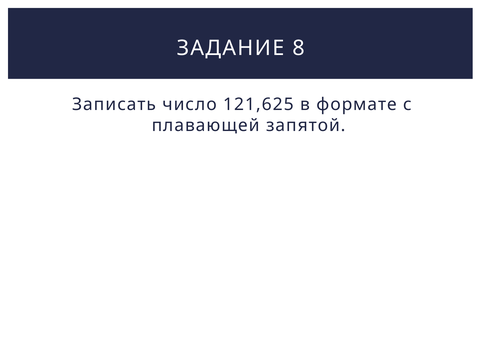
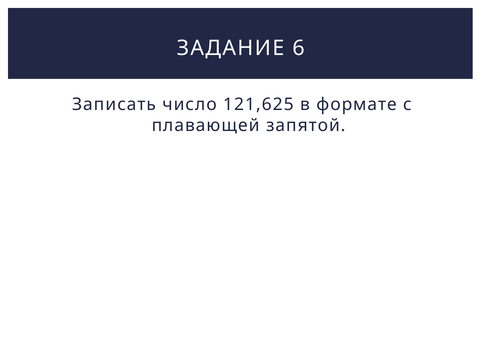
8: 8 -> 6
